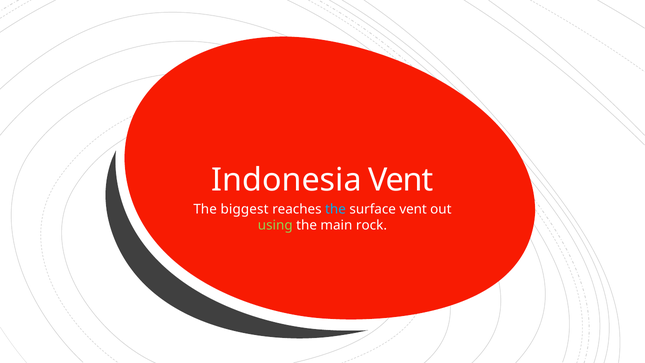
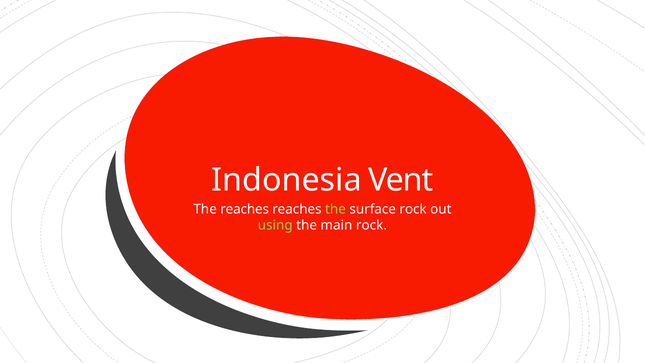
The biggest: biggest -> reaches
the at (335, 209) colour: light blue -> light green
surface vent: vent -> rock
